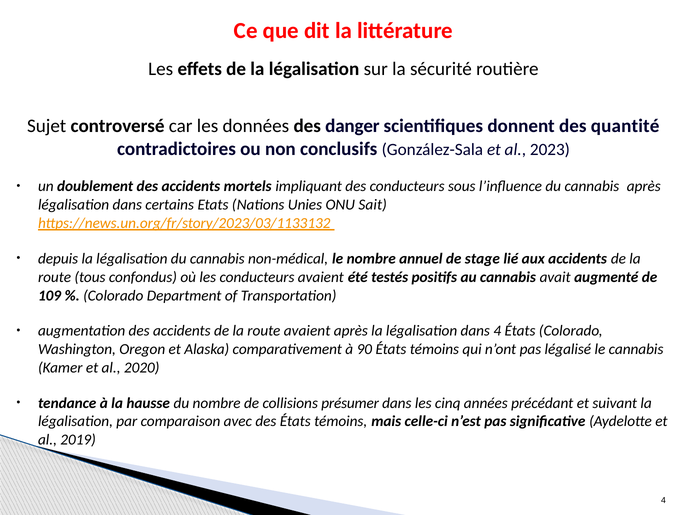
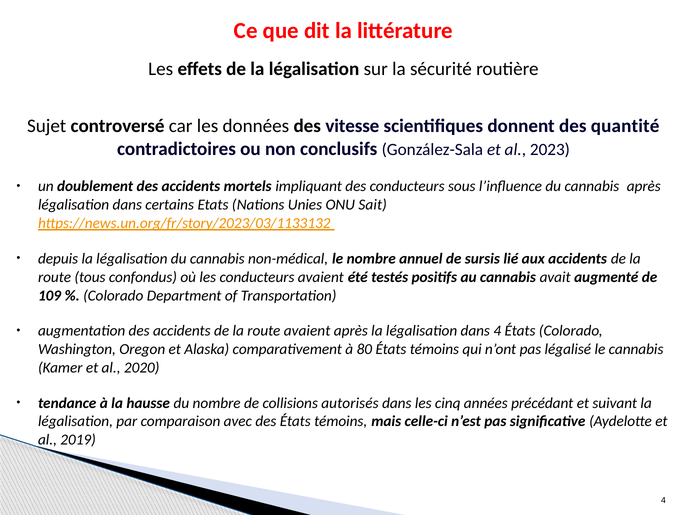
danger: danger -> vitesse
stage: stage -> sursis
90: 90 -> 80
présumer: présumer -> autorisés
